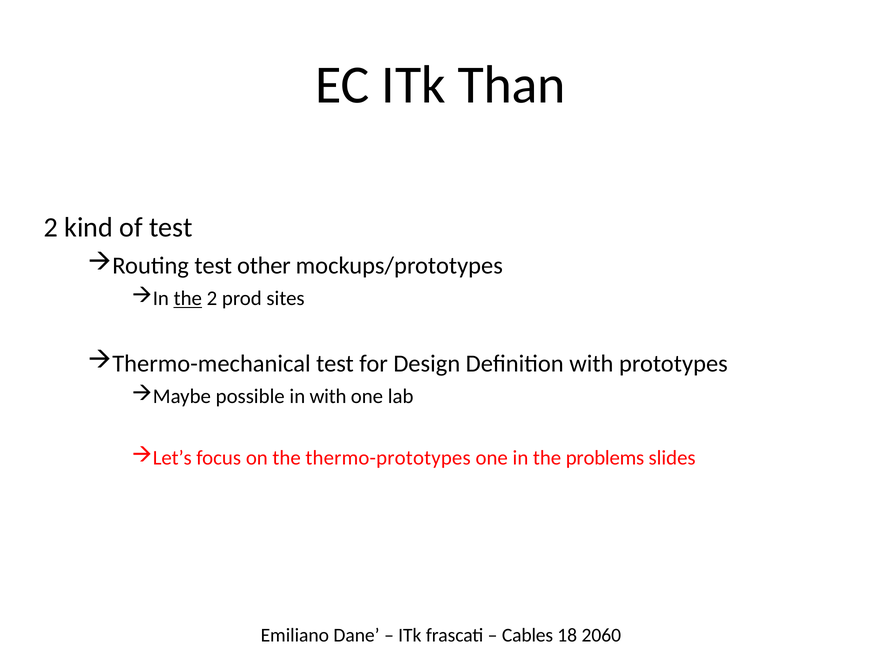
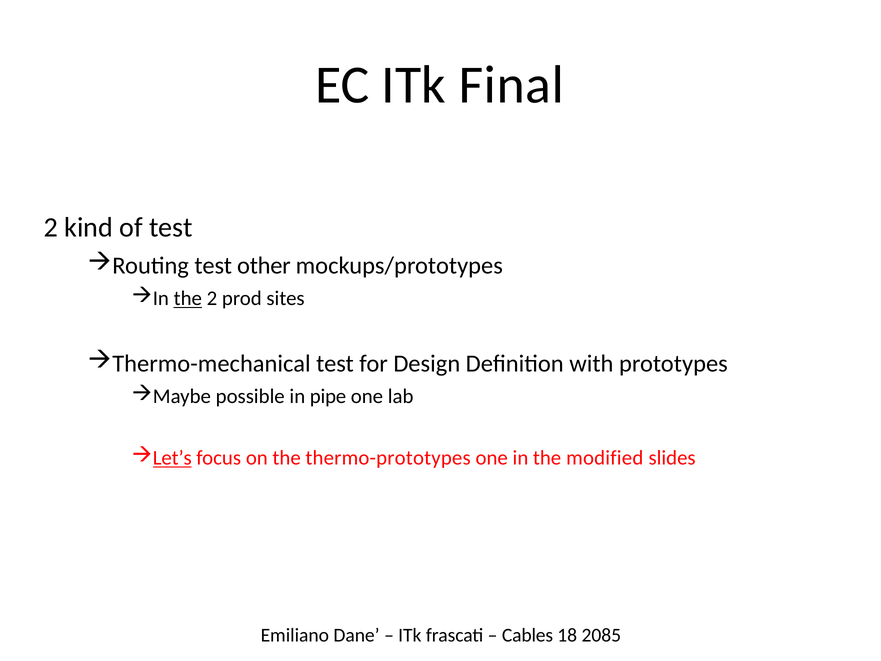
Than: Than -> Final
in with: with -> pipe
Let’s underline: none -> present
problems: problems -> modified
2060: 2060 -> 2085
